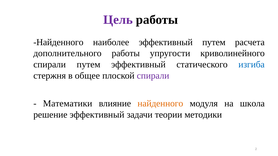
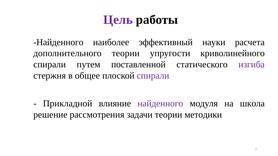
эффективный путем: путем -> науки
дополнительного работы: работы -> теории
путем эффективный: эффективный -> поставленной
изгиба colour: blue -> purple
Математики: Математики -> Прикладной
найденного at (160, 104) colour: orange -> purple
решение эффективный: эффективный -> рассмотрения
